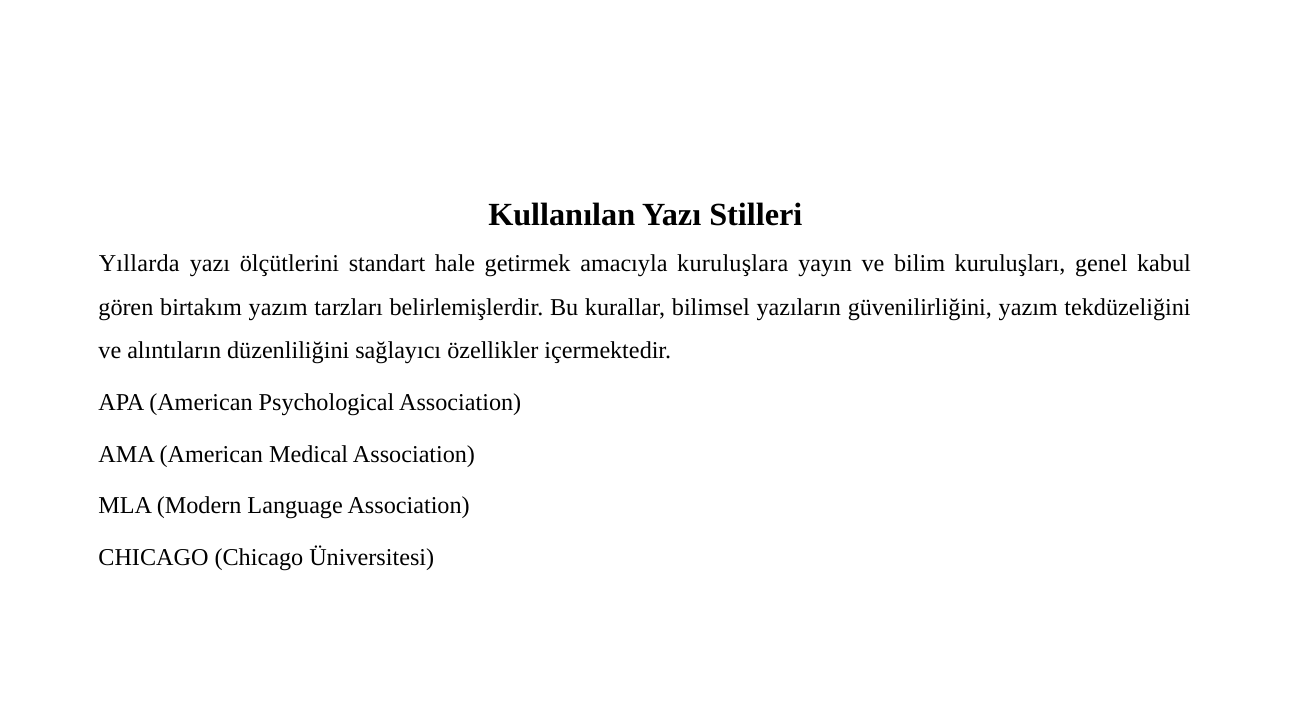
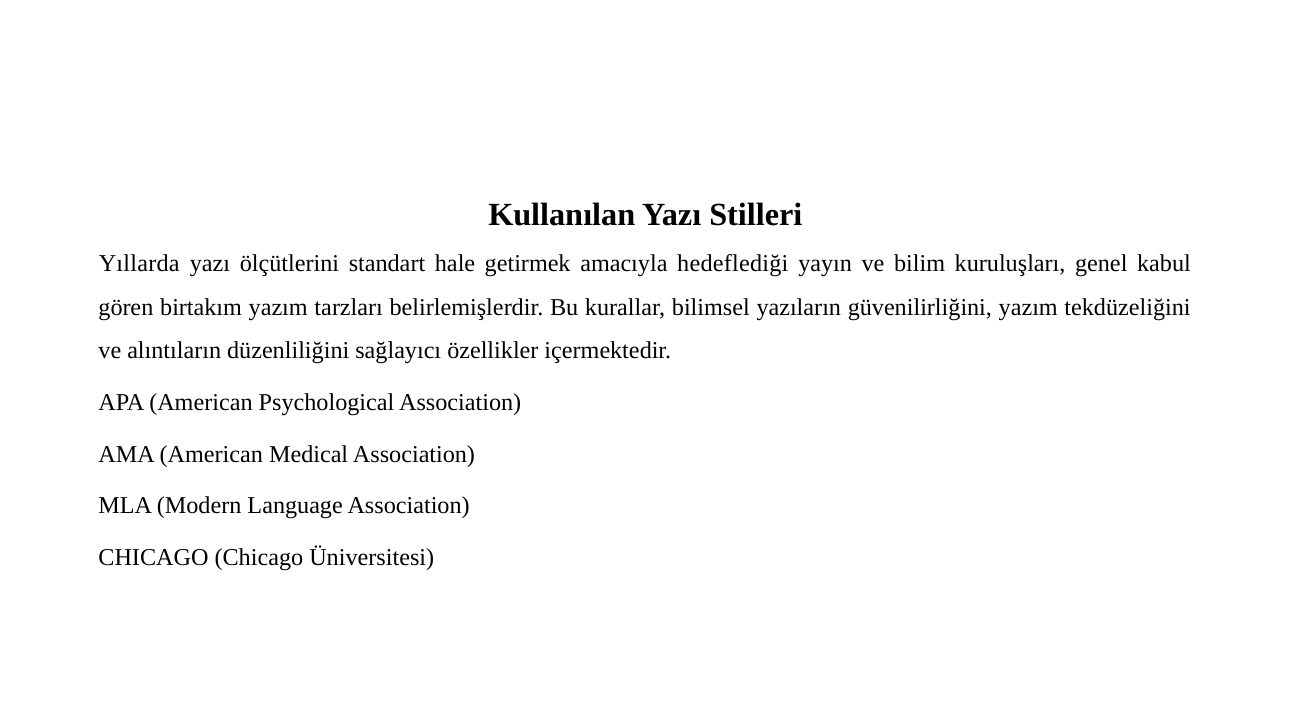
kuruluşlara: kuruluşlara -> hedeflediği
